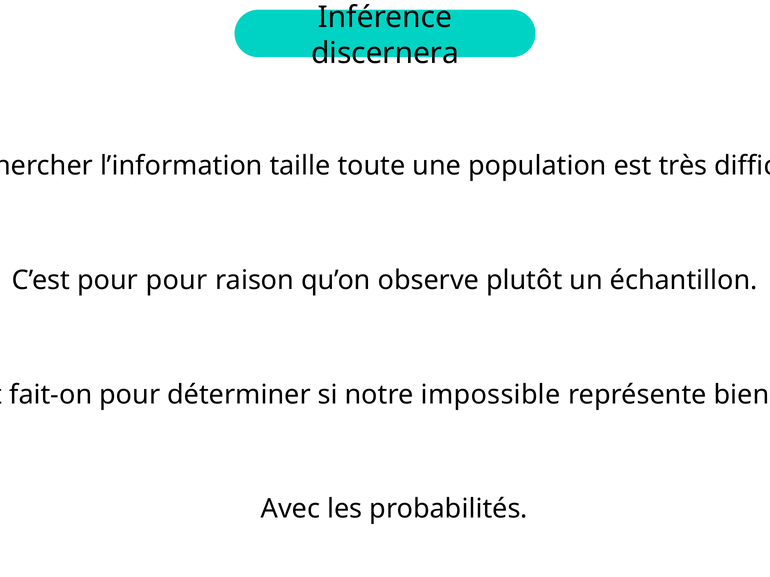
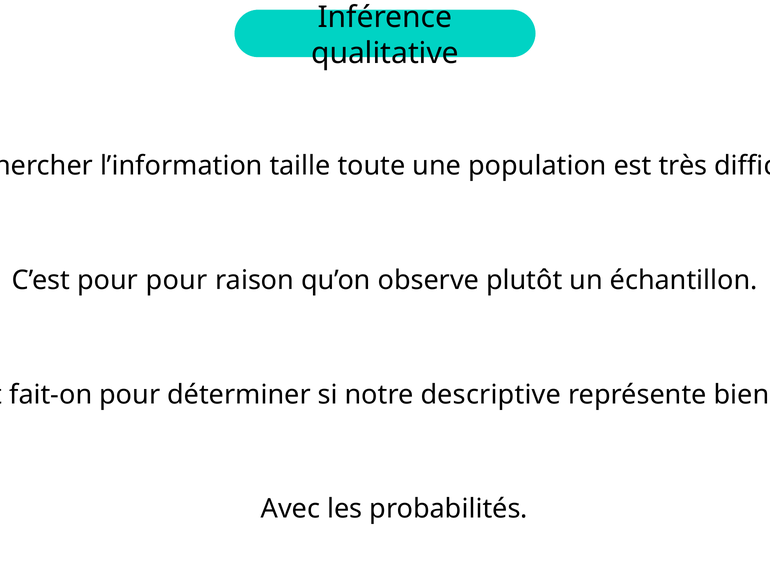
discernera: discernera -> qualitative
notre impossible: impossible -> descriptive
